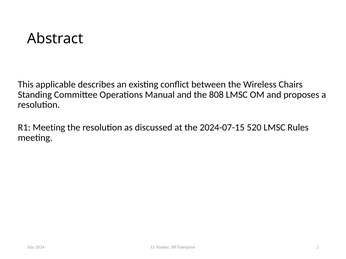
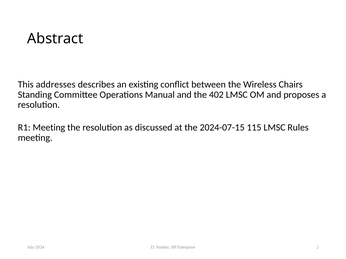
applicable: applicable -> addresses
808: 808 -> 402
520: 520 -> 115
